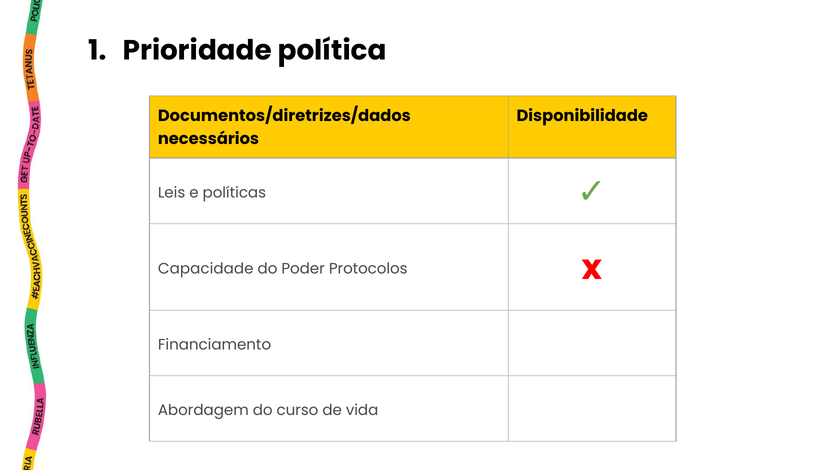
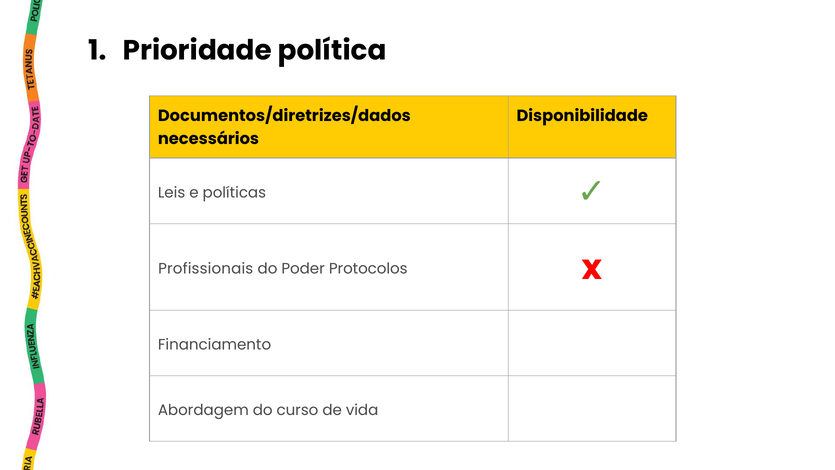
Capacidade: Capacidade -> Profissionais
